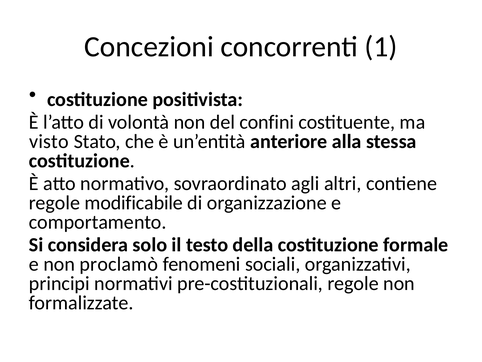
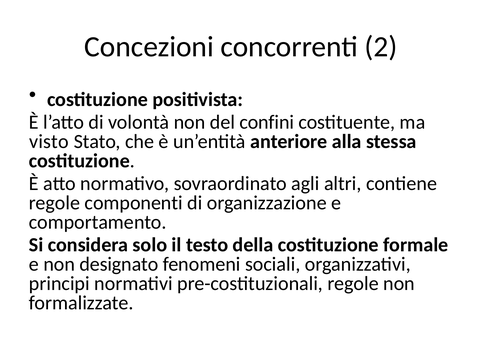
1: 1 -> 2
modificabile: modificabile -> componenti
proclamò: proclamò -> designato
